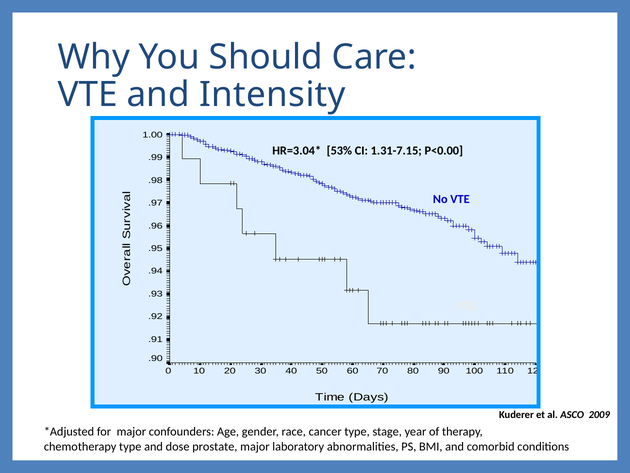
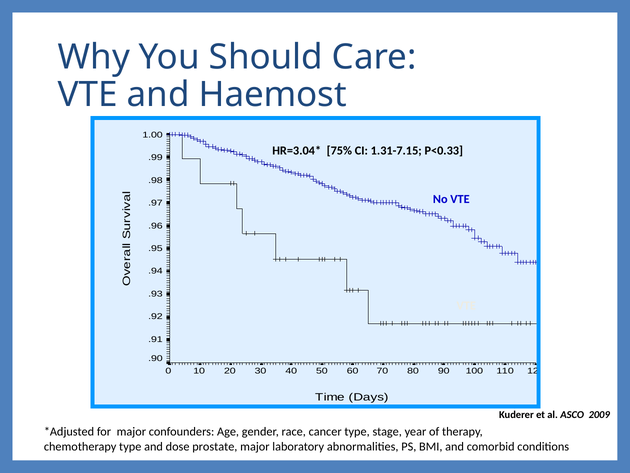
Intensity: Intensity -> Haemost
53%: 53% -> 75%
P<0.00: P<0.00 -> P<0.33
